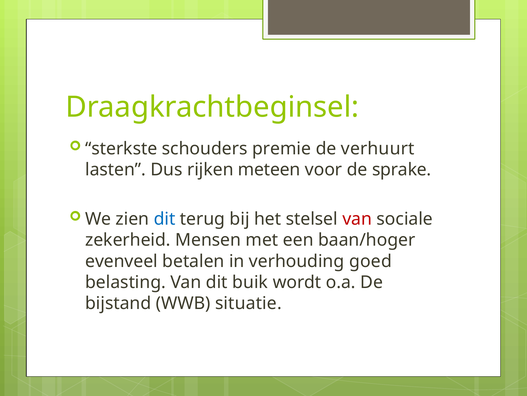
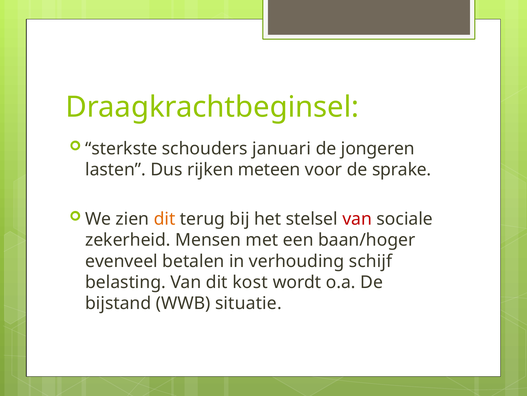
premie: premie -> januari
verhuurt: verhuurt -> jongeren
dit at (165, 219) colour: blue -> orange
goed: goed -> schijf
buik: buik -> kost
